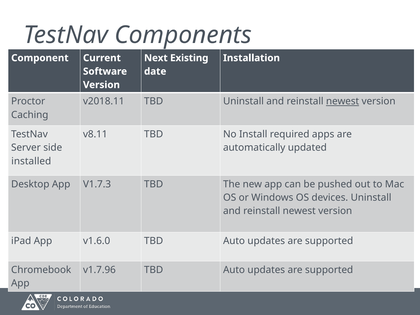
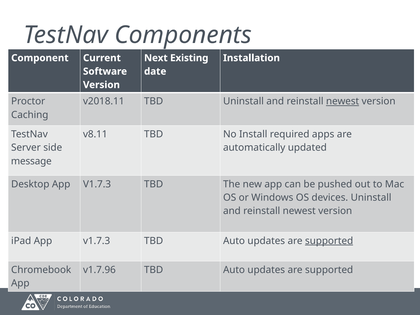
installed: installed -> message
iPad App v1.6.0: v1.6.0 -> v1.7.3
supported at (329, 241) underline: none -> present
